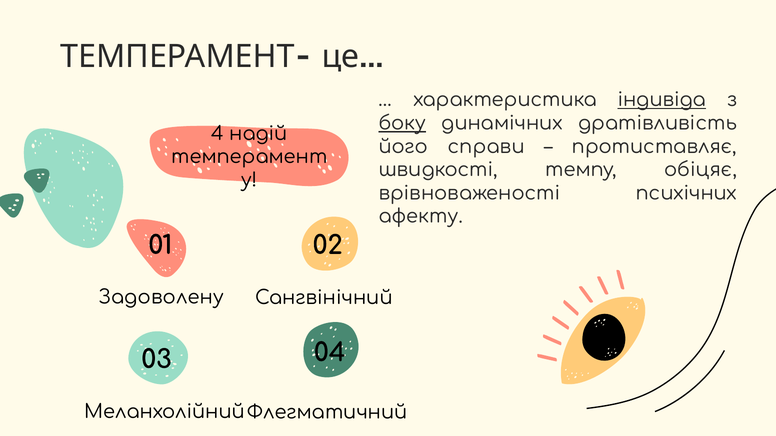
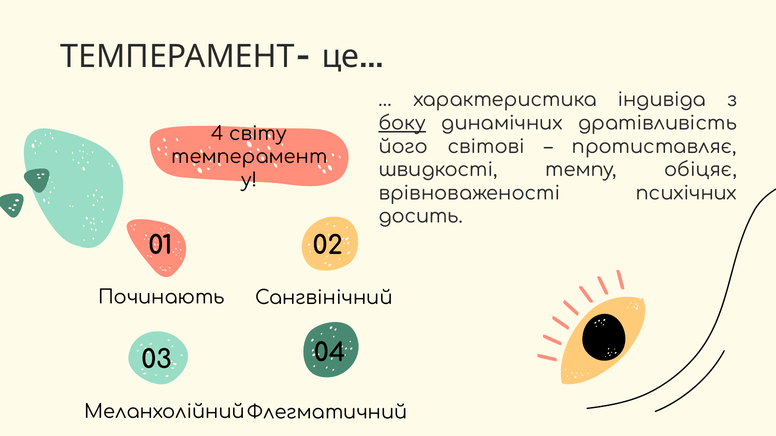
індивіда underline: present -> none
надій: надій -> світу
справи: справи -> світові
афекту: афекту -> досить
Задоволену: Задоволену -> Починають
